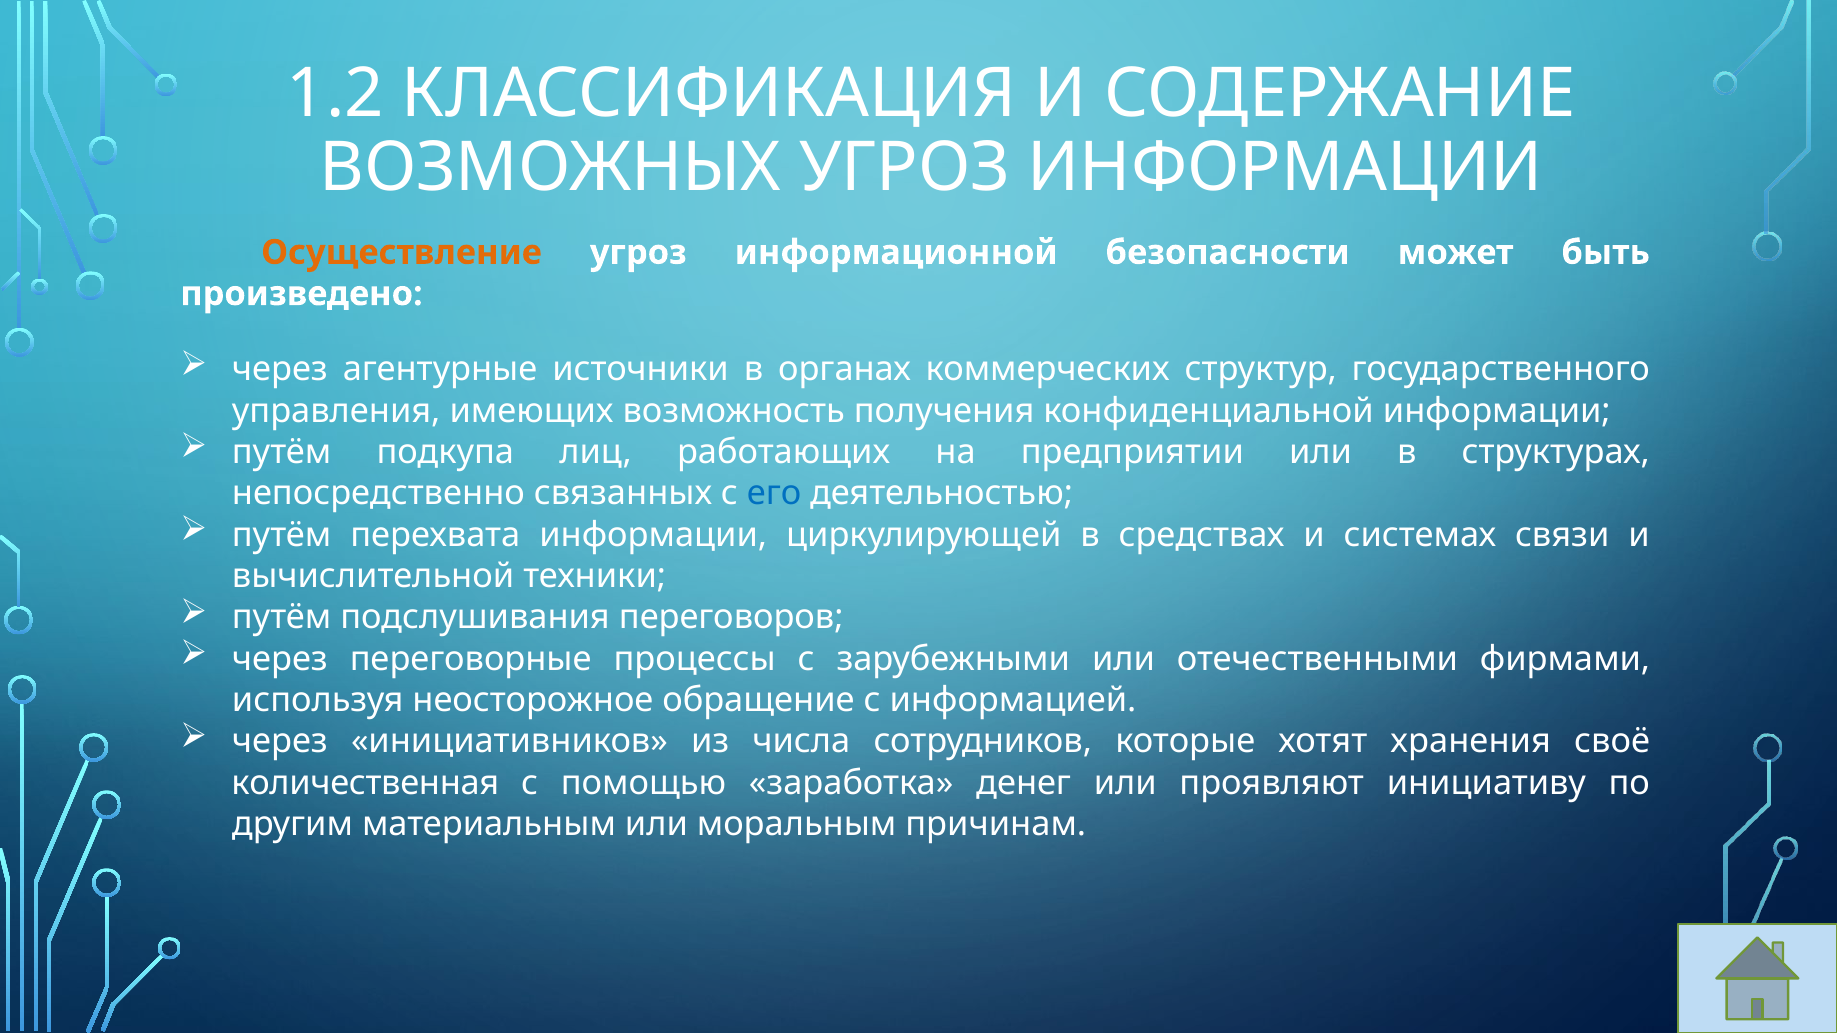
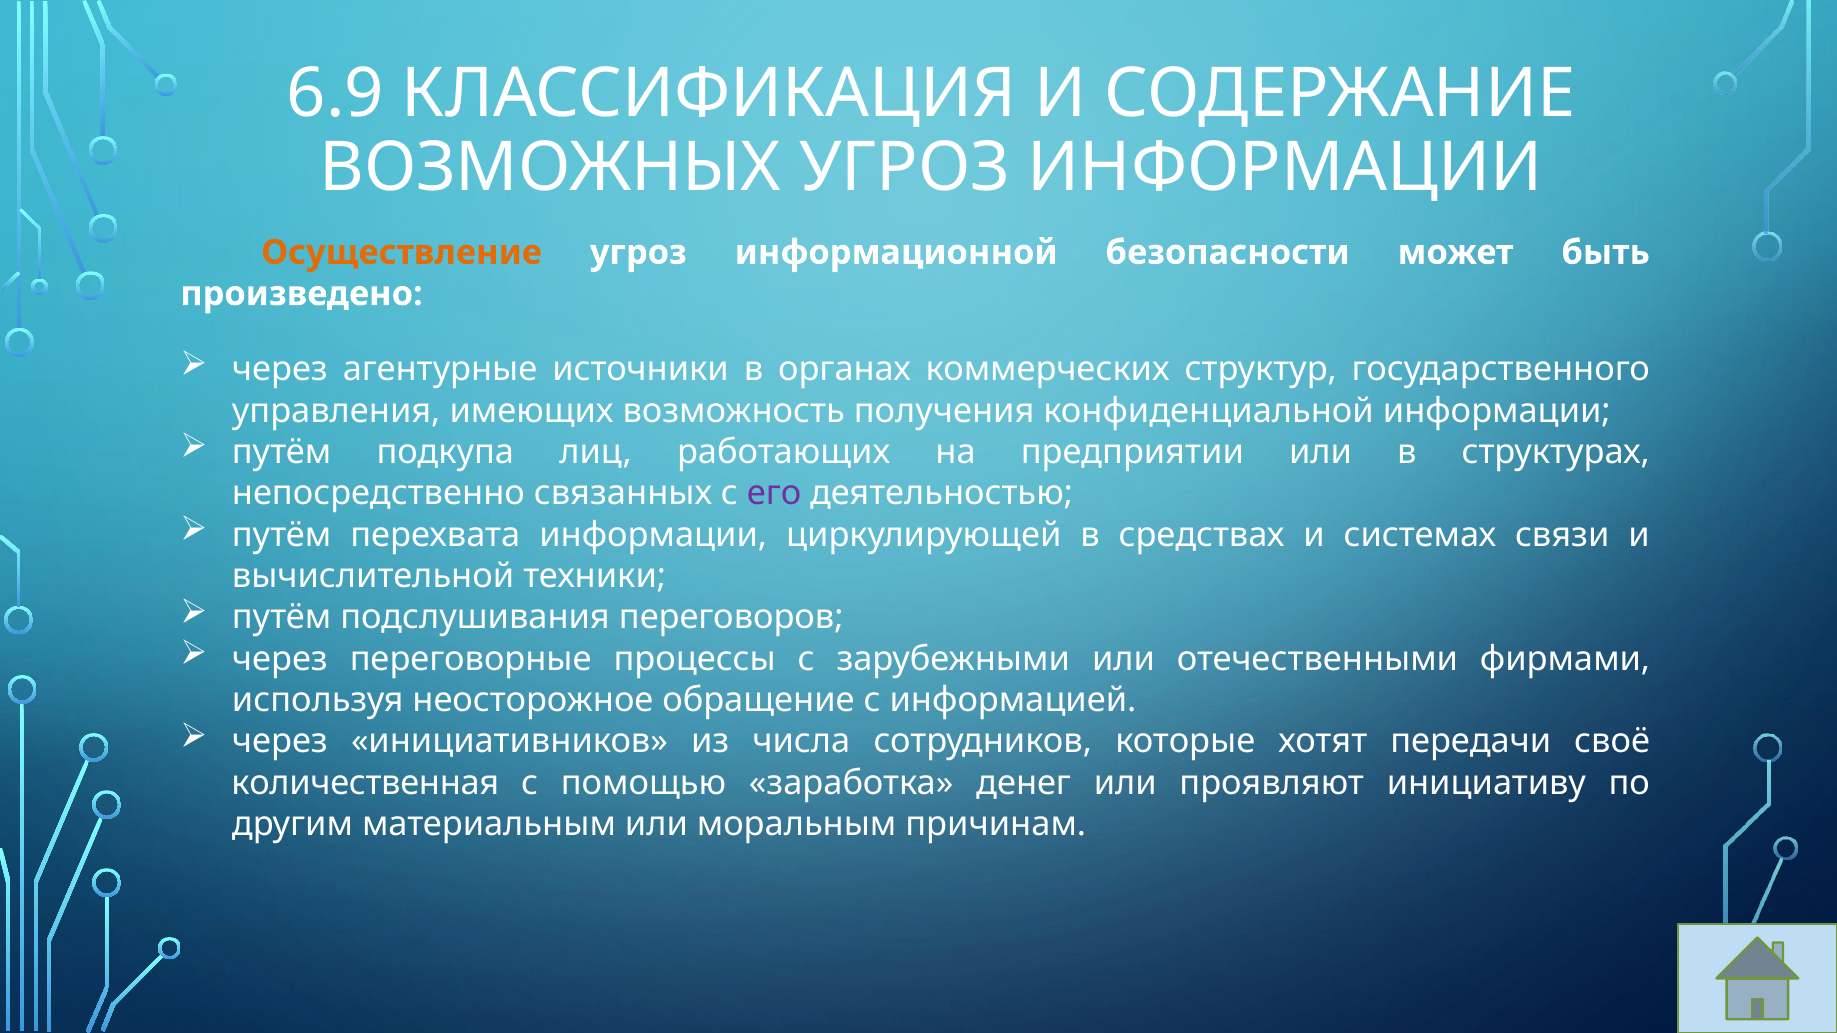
1.2: 1.2 -> 6.9
его colour: blue -> purple
хранения: хранения -> передачи
